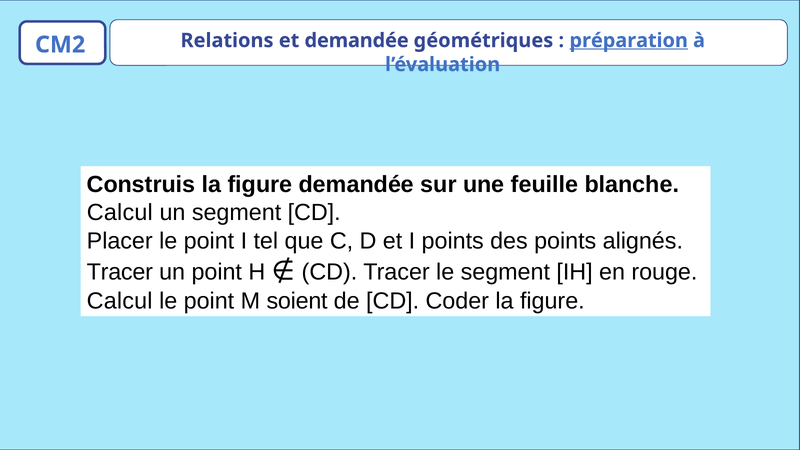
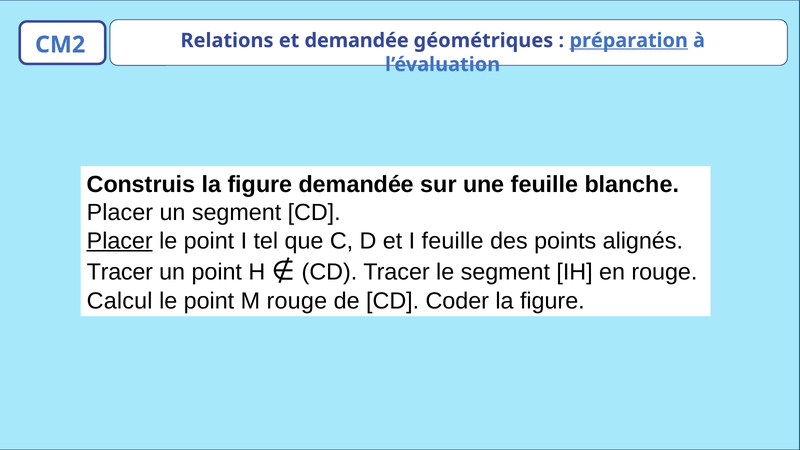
Calcul at (120, 213): Calcul -> Placer
Placer at (120, 241) underline: none -> present
I points: points -> feuille
M soient: soient -> rouge
